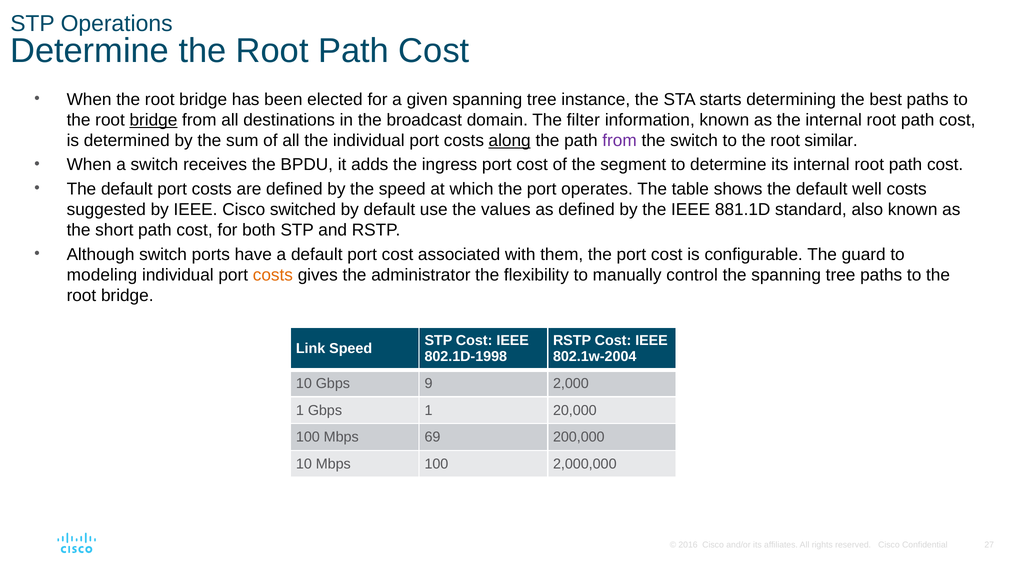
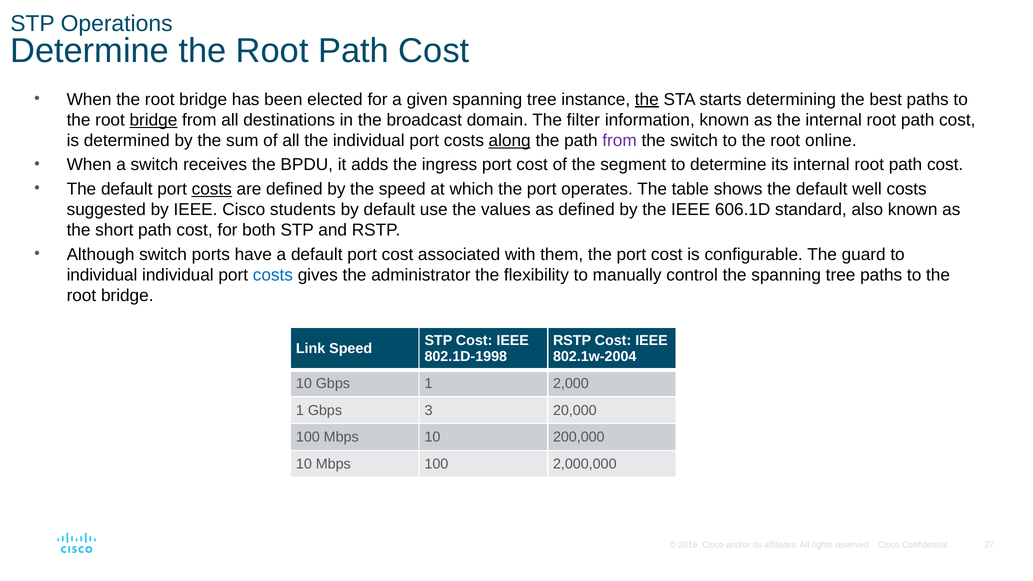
the at (647, 99) underline: none -> present
similar: similar -> online
costs at (212, 189) underline: none -> present
switched: switched -> students
881.1D: 881.1D -> 606.1D
modeling at (102, 275): modeling -> individual
costs at (273, 275) colour: orange -> blue
Gbps 9: 9 -> 1
Gbps 1: 1 -> 3
Mbps 69: 69 -> 10
